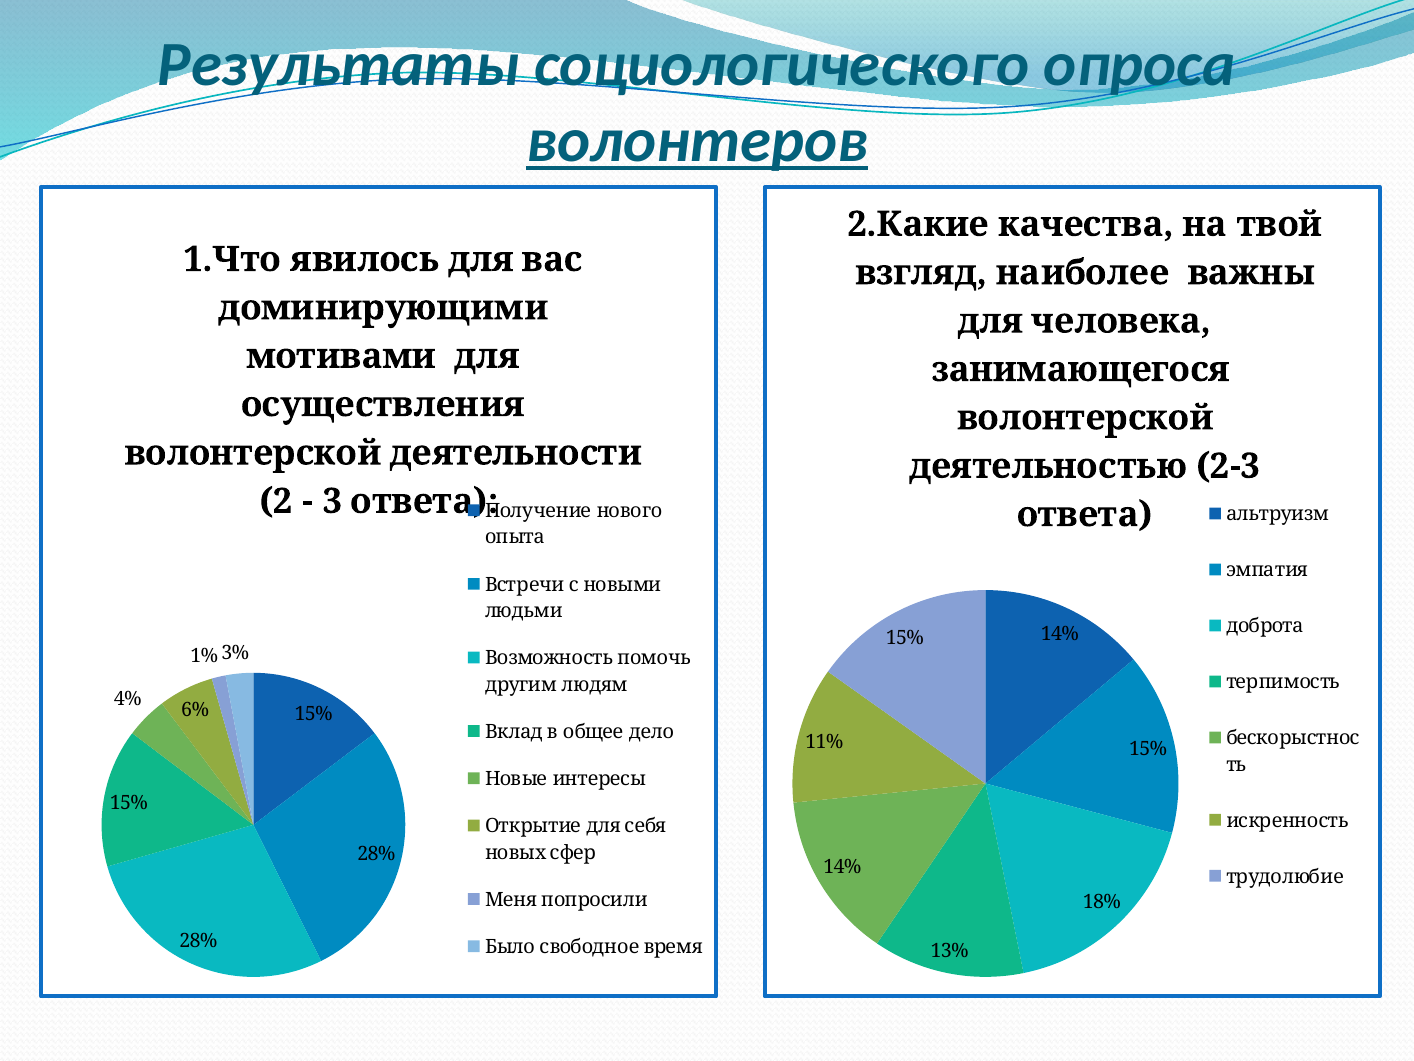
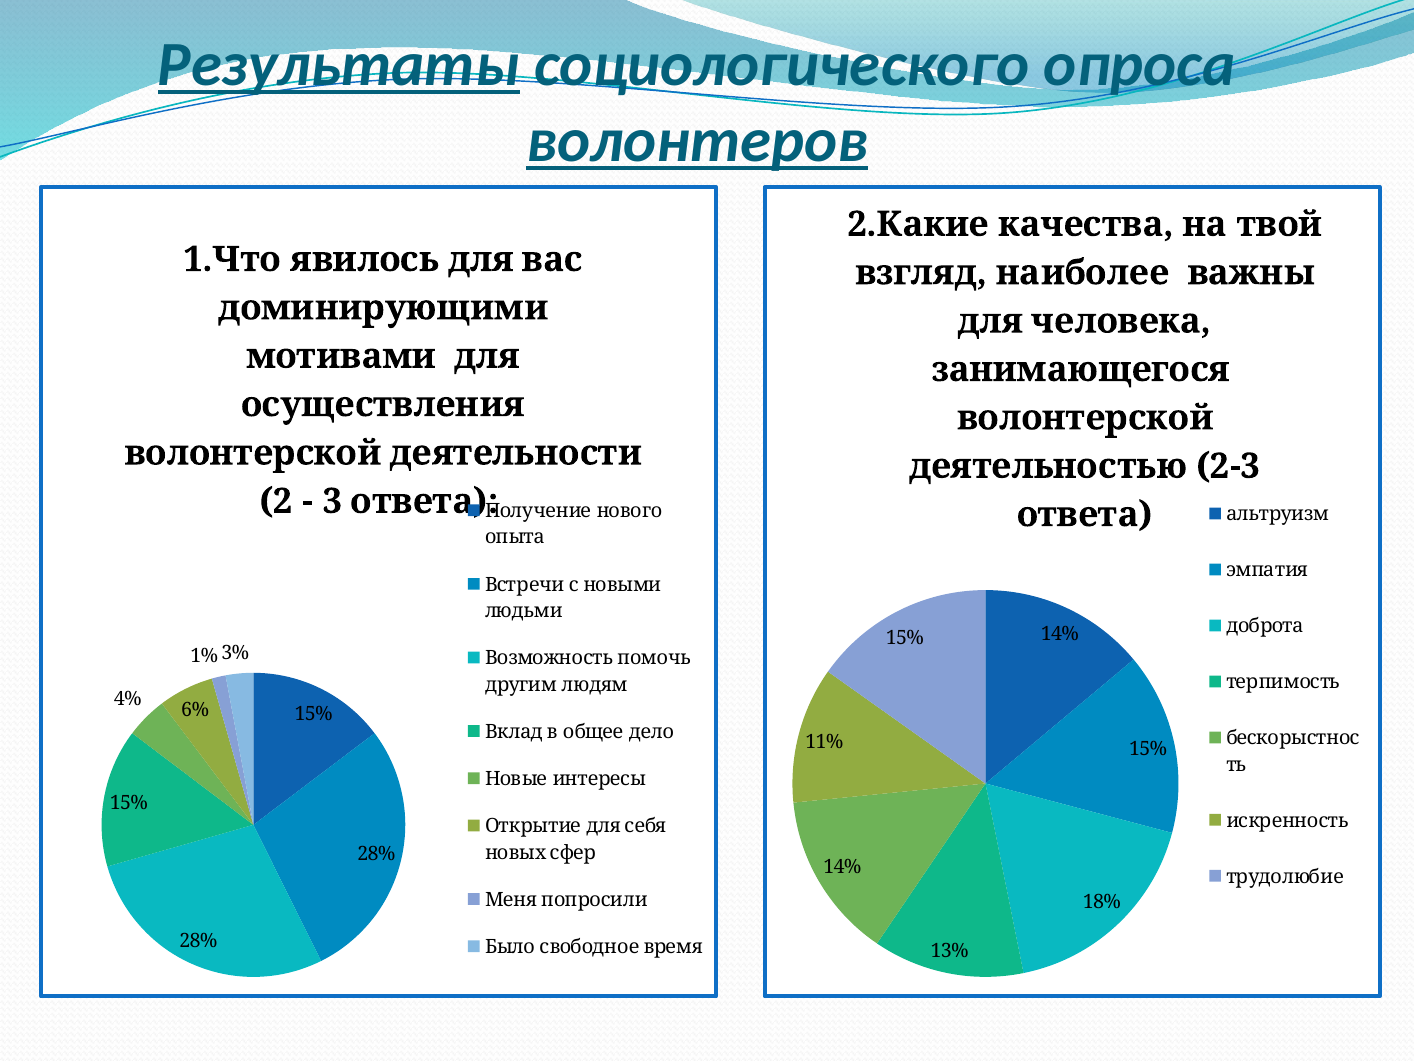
Результаты underline: none -> present
